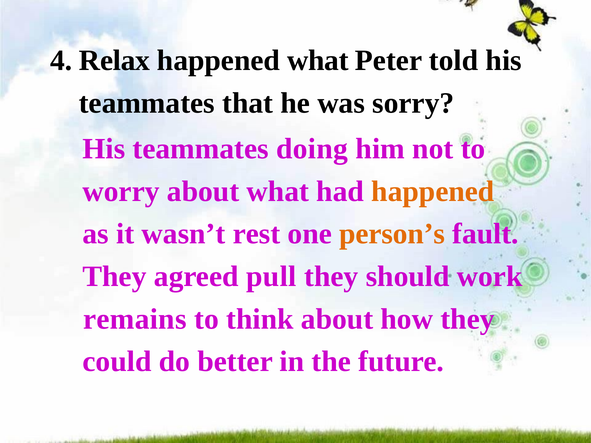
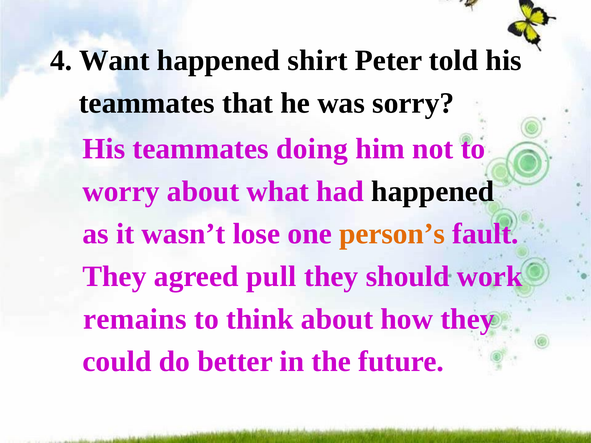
Relax: Relax -> Want
happened what: what -> shirt
happened at (433, 192) colour: orange -> black
rest: rest -> lose
